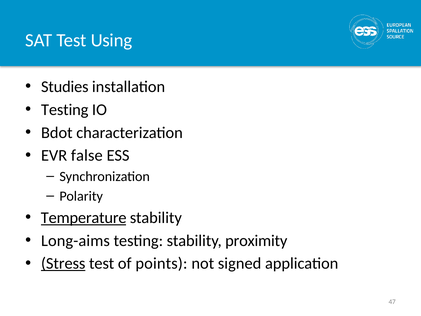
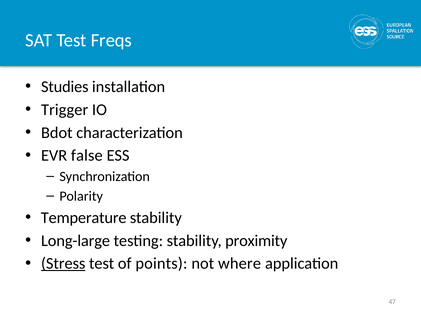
Using: Using -> Freqs
Testing at (65, 110): Testing -> Trigger
Temperature underline: present -> none
Long-aims: Long-aims -> Long-large
signed: signed -> where
